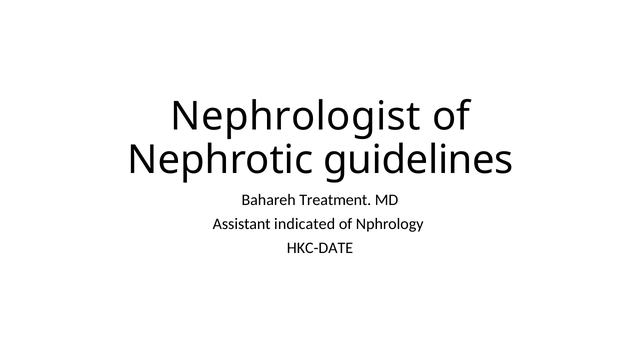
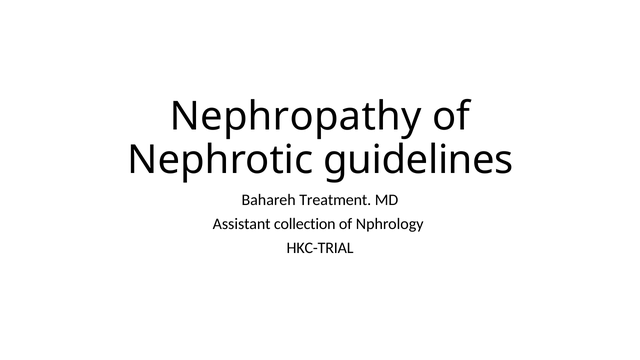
Nephrologist: Nephrologist -> Nephropathy
indicated: indicated -> collection
HKC-DATE: HKC-DATE -> HKC-TRIAL
